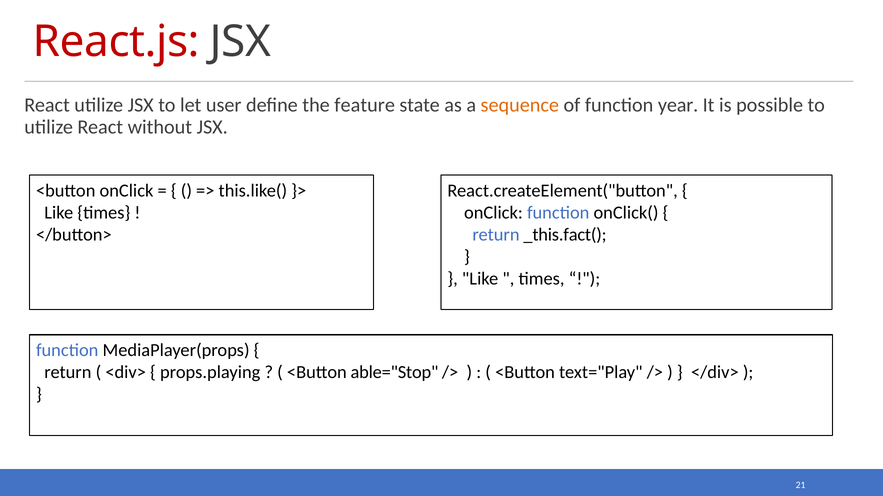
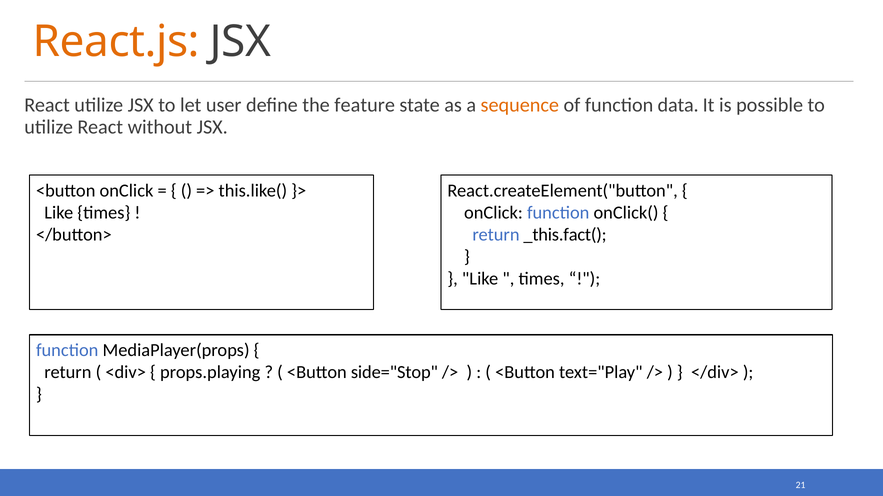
React.js colour: red -> orange
year: year -> data
able="Stop: able="Stop -> side="Stop
